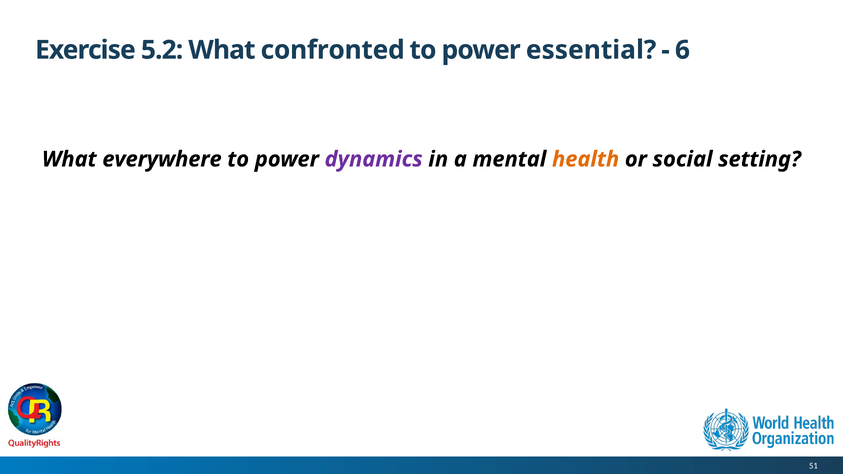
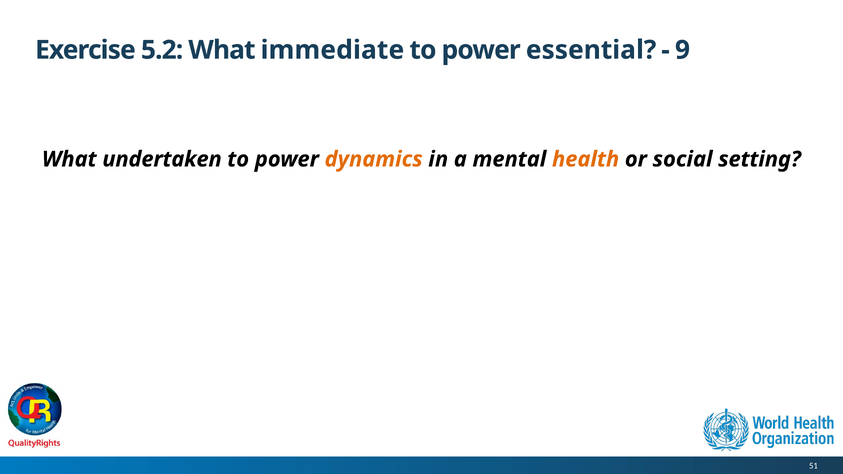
confronted: confronted -> immediate
6: 6 -> 9
everywhere: everywhere -> undertaken
dynamics colour: purple -> orange
